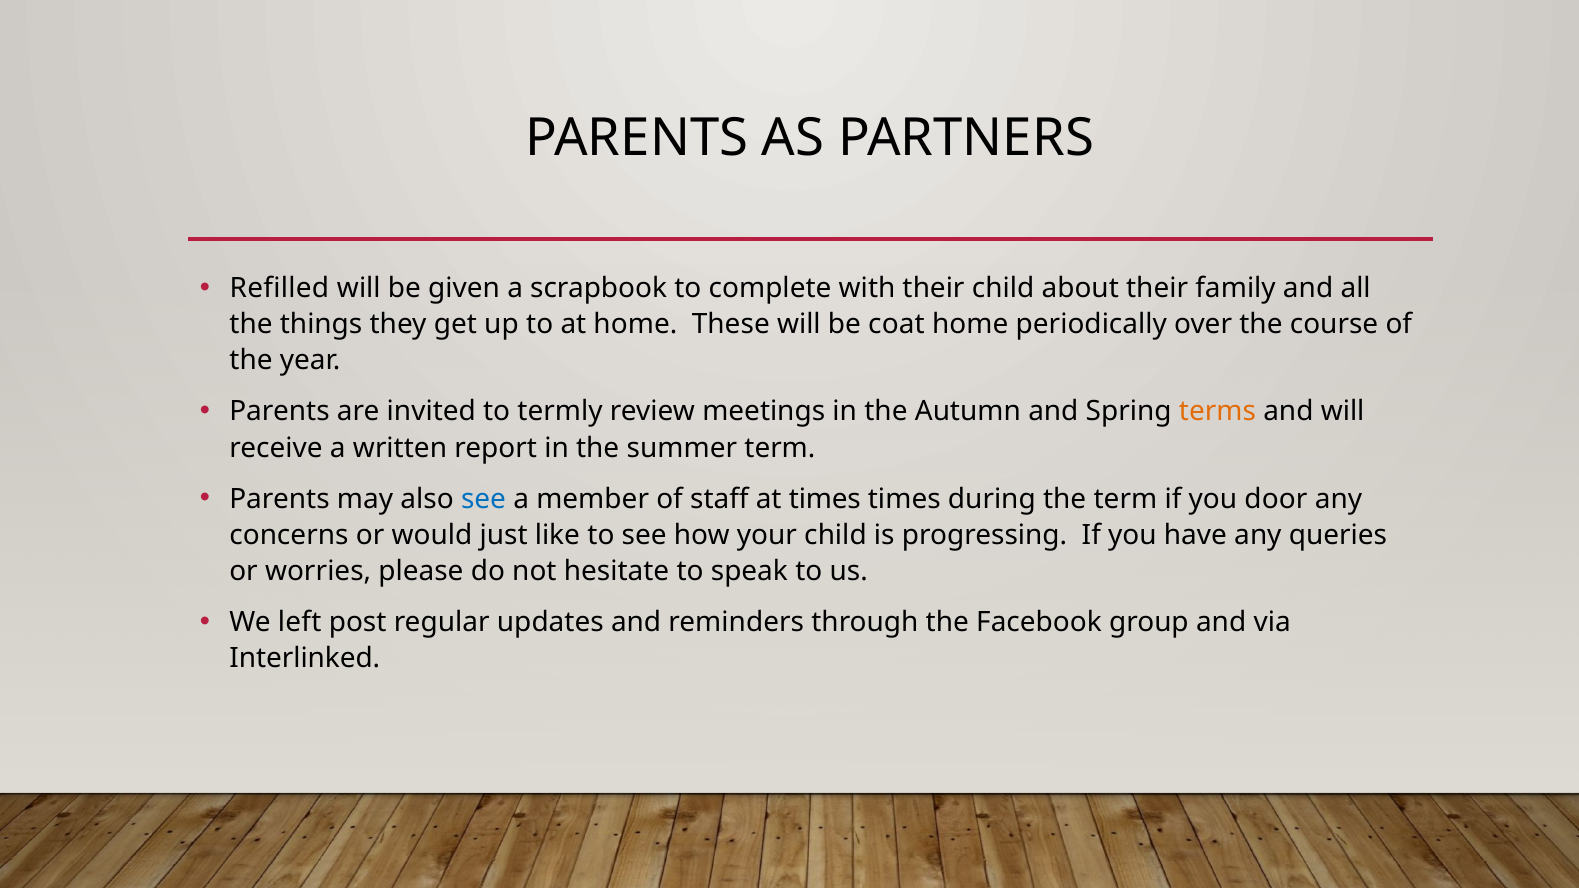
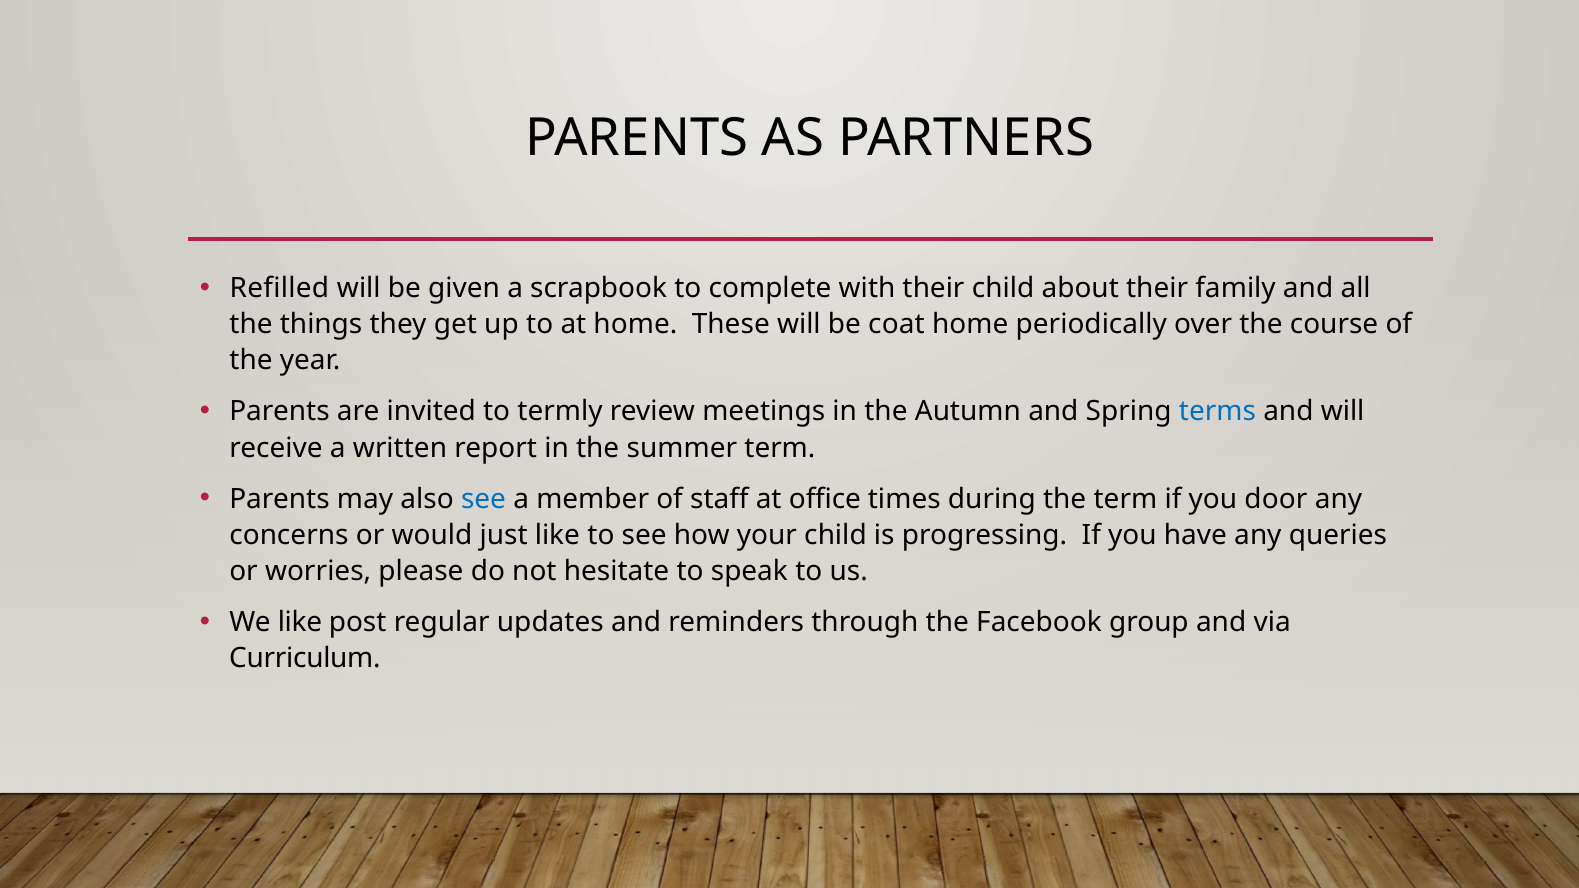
terms colour: orange -> blue
at times: times -> office
We left: left -> like
Interlinked: Interlinked -> Curriculum
